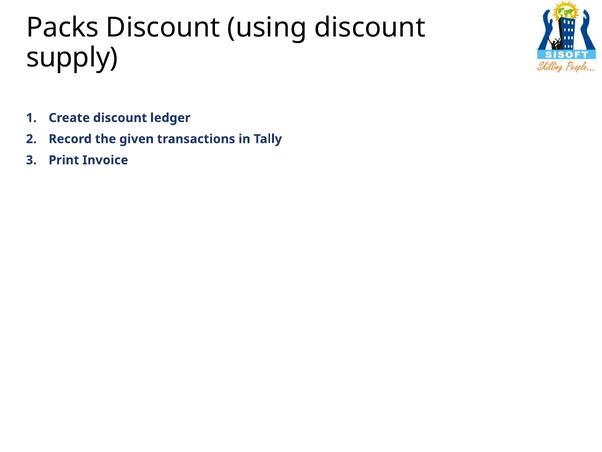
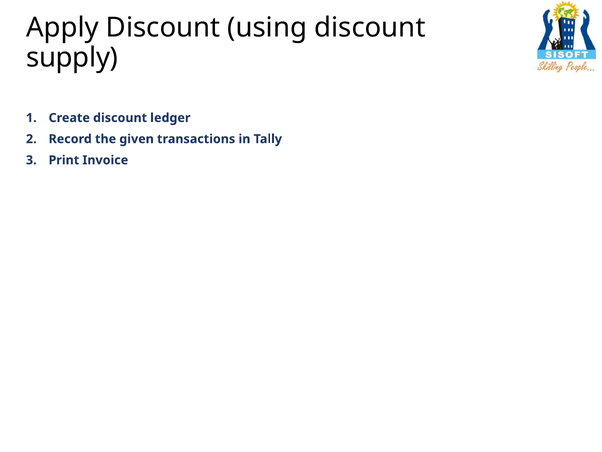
Packs: Packs -> Apply
